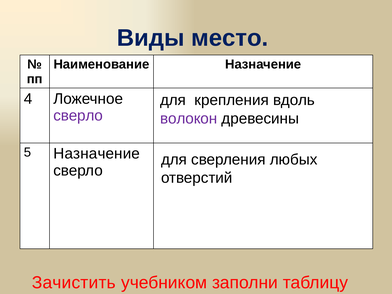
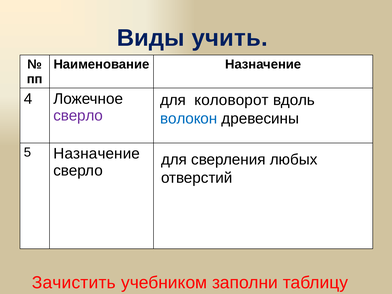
место: место -> учить
крепления: крепления -> коловорот
волокон colour: purple -> blue
